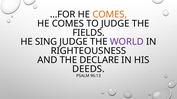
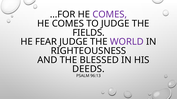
COMES at (110, 15) colour: orange -> purple
SING: SING -> FEAR
DECLARE: DECLARE -> BLESSED
